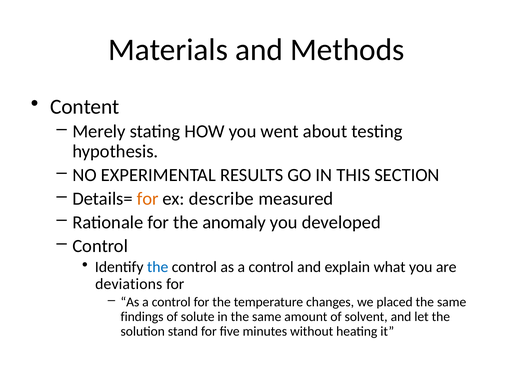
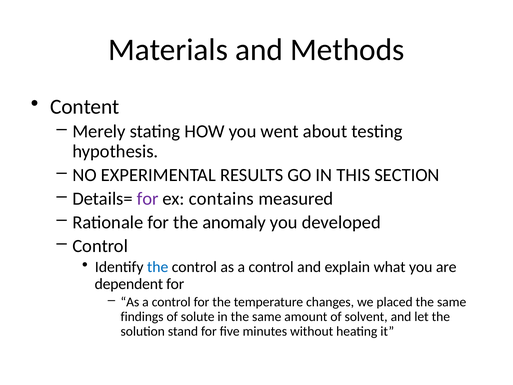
for at (148, 199) colour: orange -> purple
describe: describe -> contains
deviations: deviations -> dependent
